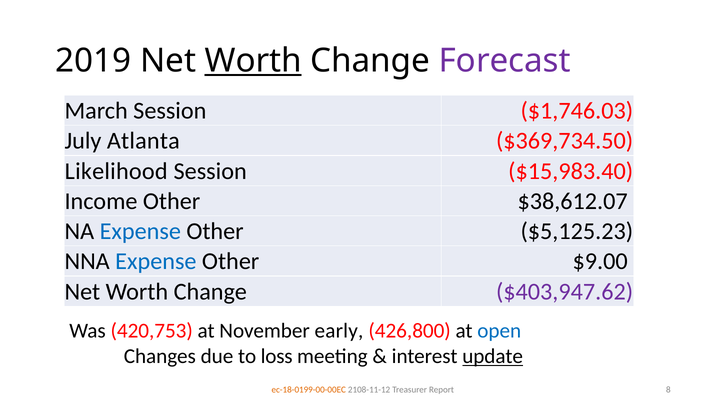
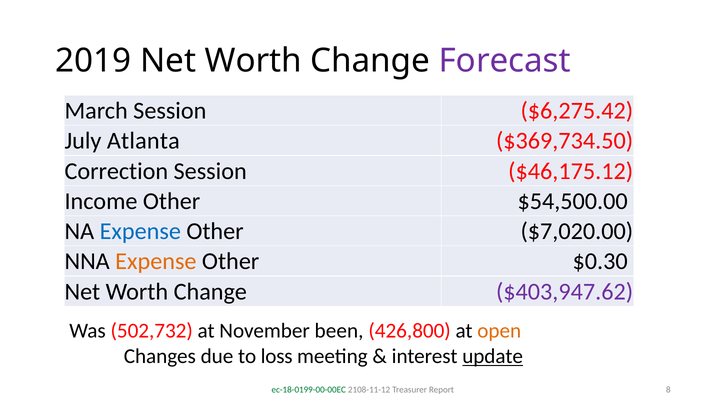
Worth at (253, 61) underline: present -> none
$1,746.03: $1,746.03 -> $6,275.42
Likelihood: Likelihood -> Correction
$15,983.40: $15,983.40 -> $46,175.12
$38,612.07: $38,612.07 -> $54,500.00
$5,125.23: $5,125.23 -> $7,020.00
Expense at (156, 262) colour: blue -> orange
$9.00: $9.00 -> $0.30
420,753: 420,753 -> 502,732
early: early -> been
open colour: blue -> orange
ec-18-0199-00-00EC colour: orange -> green
